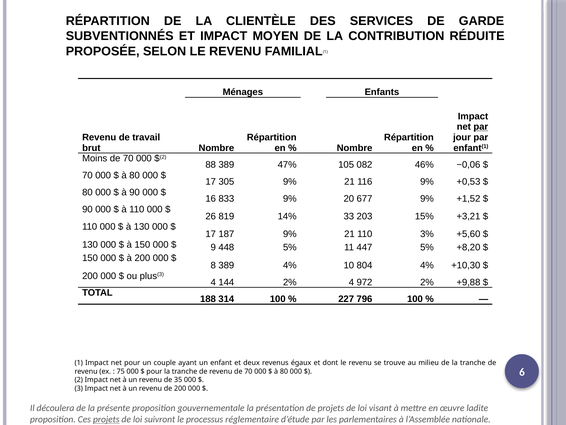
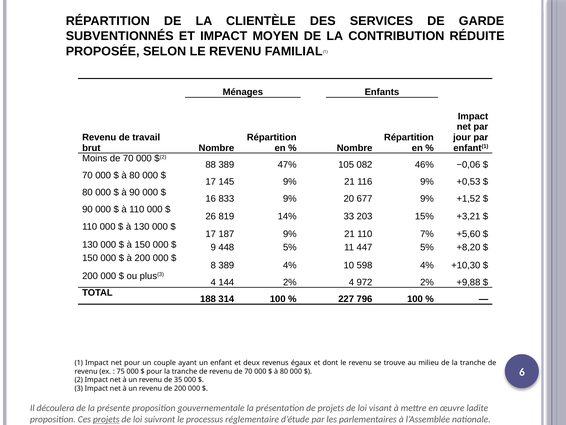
par at (481, 127) underline: present -> none
305: 305 -> 145
3%: 3% -> 7%
804: 804 -> 598
